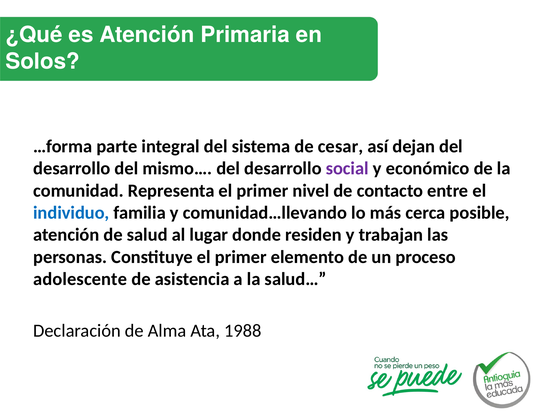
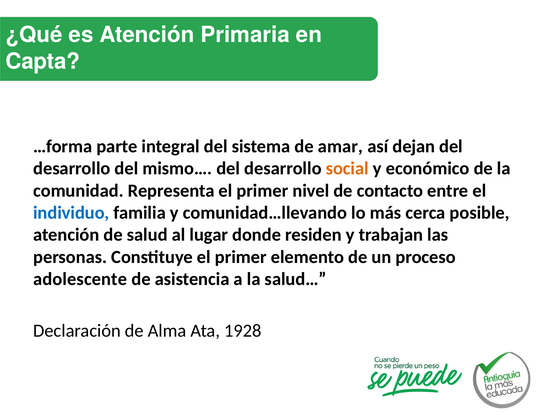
Solos: Solos -> Capta
cesar: cesar -> amar
social colour: purple -> orange
1988: 1988 -> 1928
